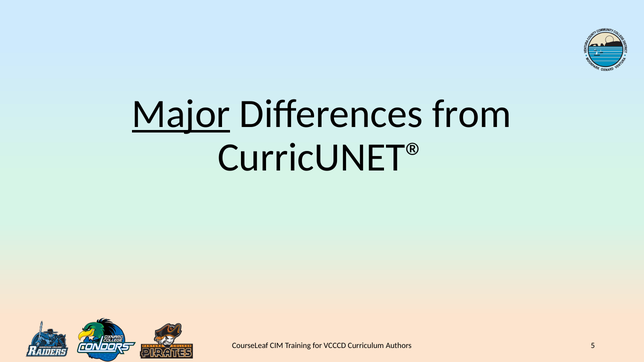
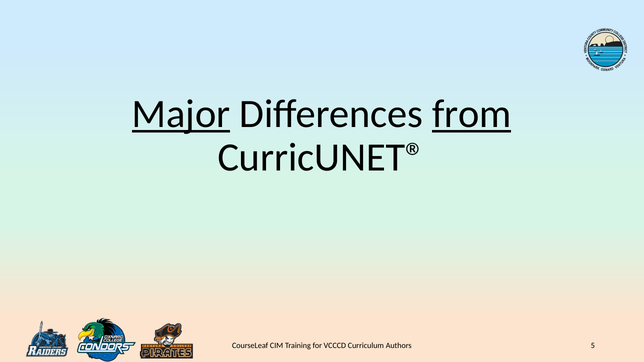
from underline: none -> present
